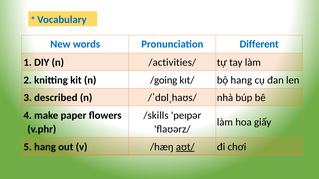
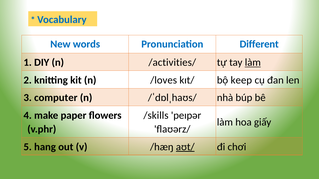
làm at (253, 63) underline: none -> present
/going: /going -> /loves
bộ hang: hang -> keep
described: described -> computer
